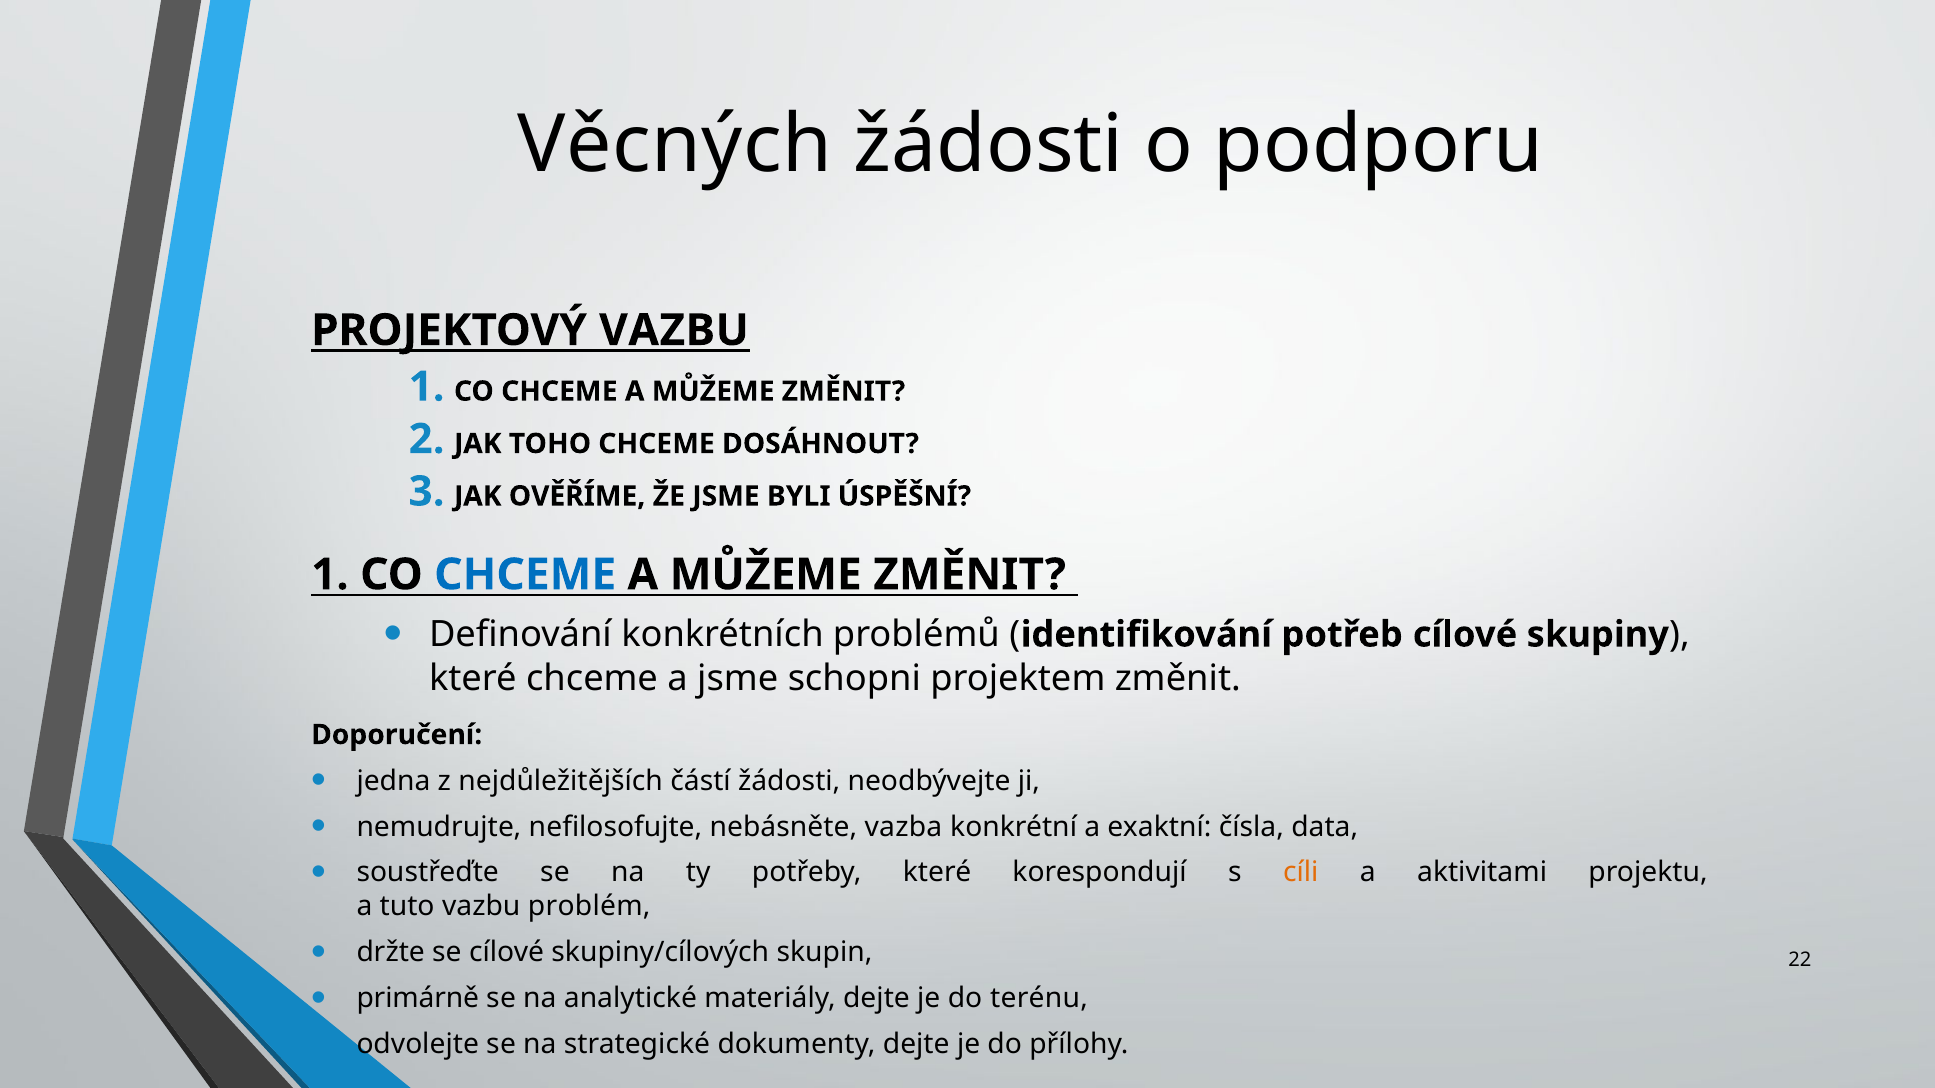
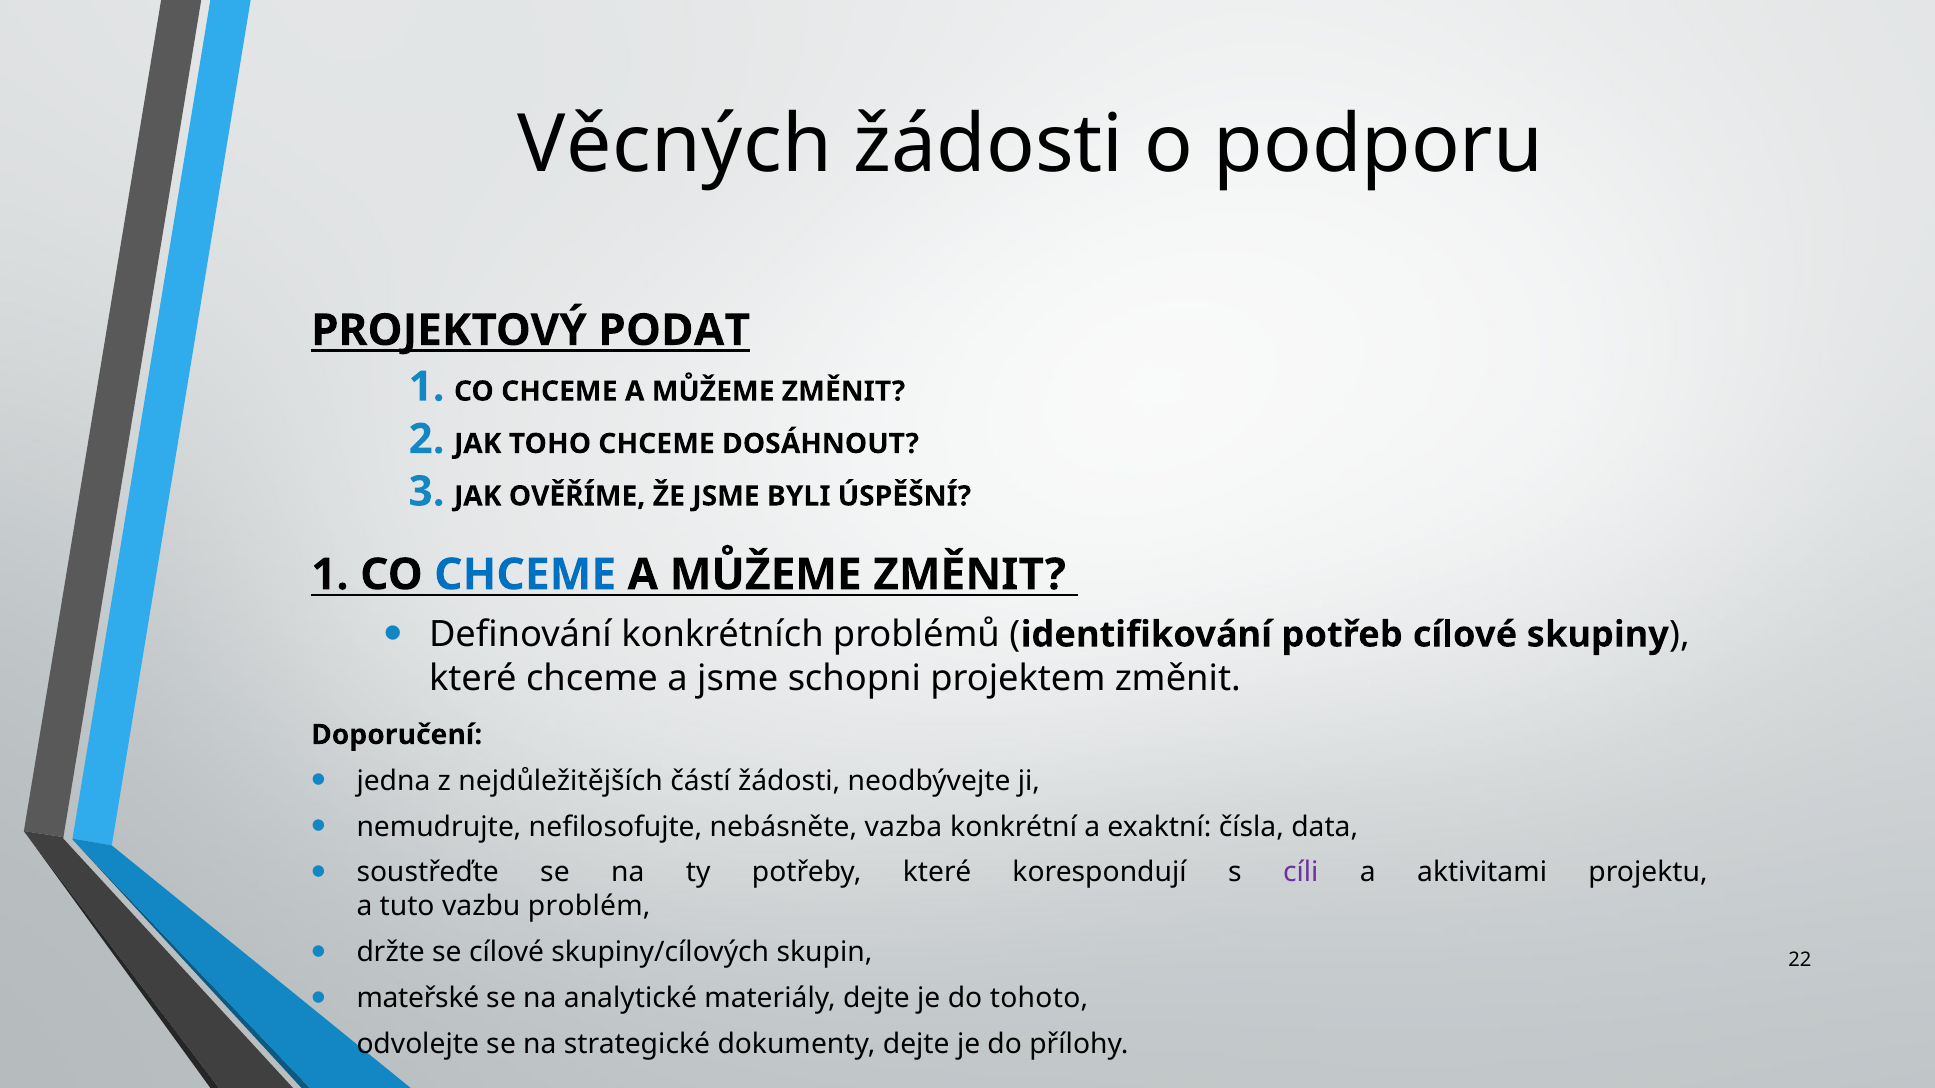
PROJEKTOVÝ VAZBU: VAZBU -> PODAT
cíli colour: orange -> purple
primárně: primárně -> mateřské
terénu: terénu -> tohoto
